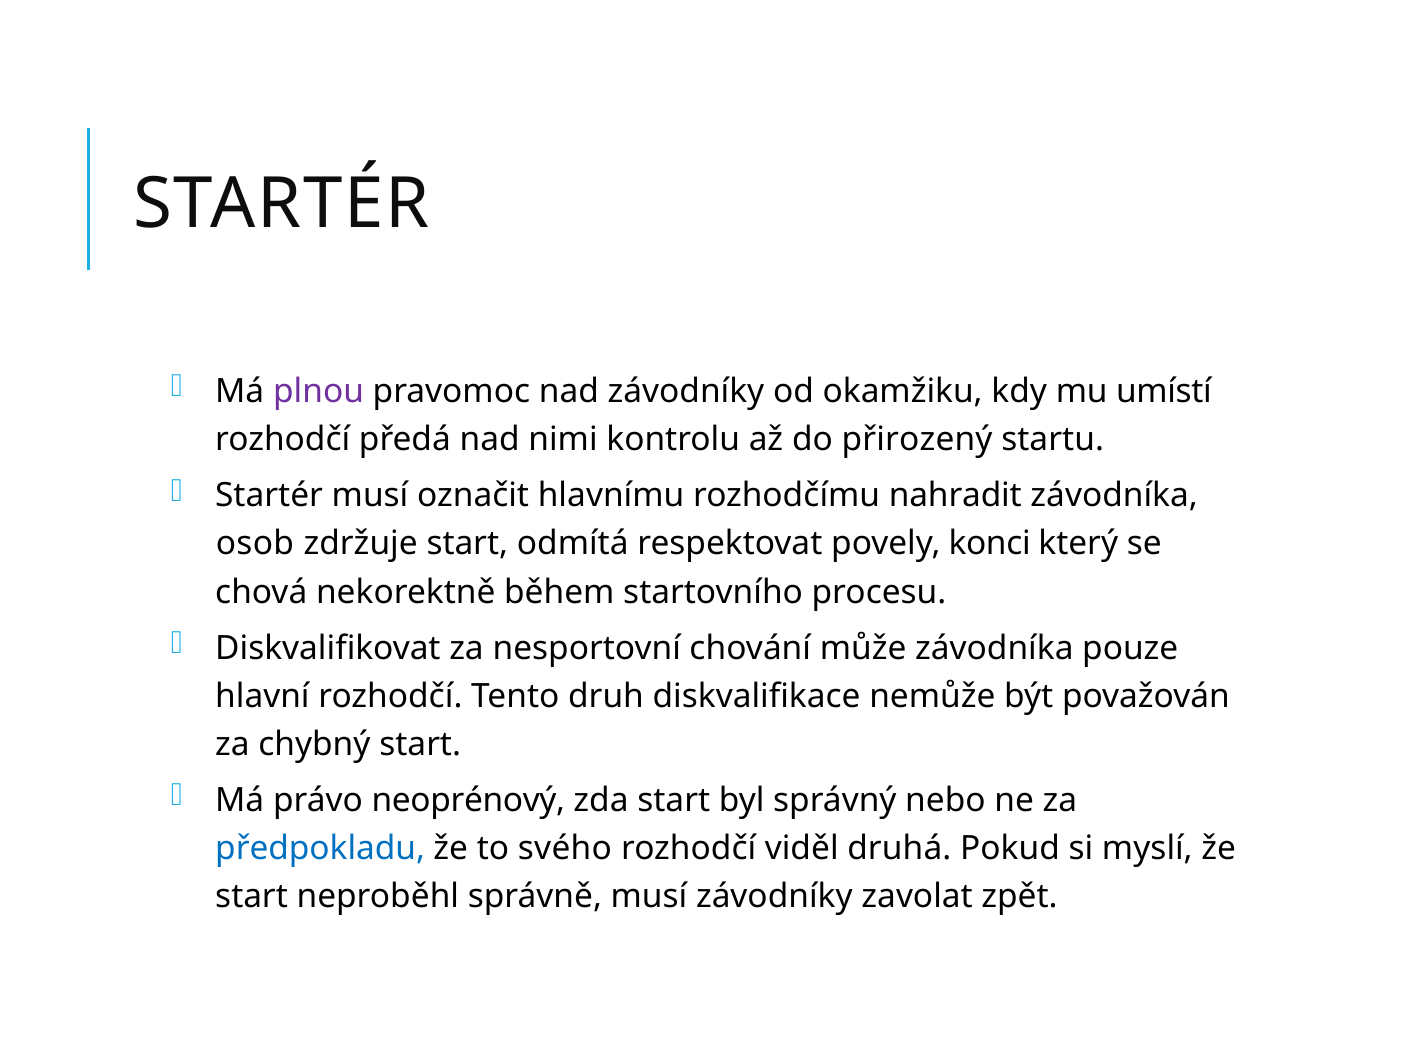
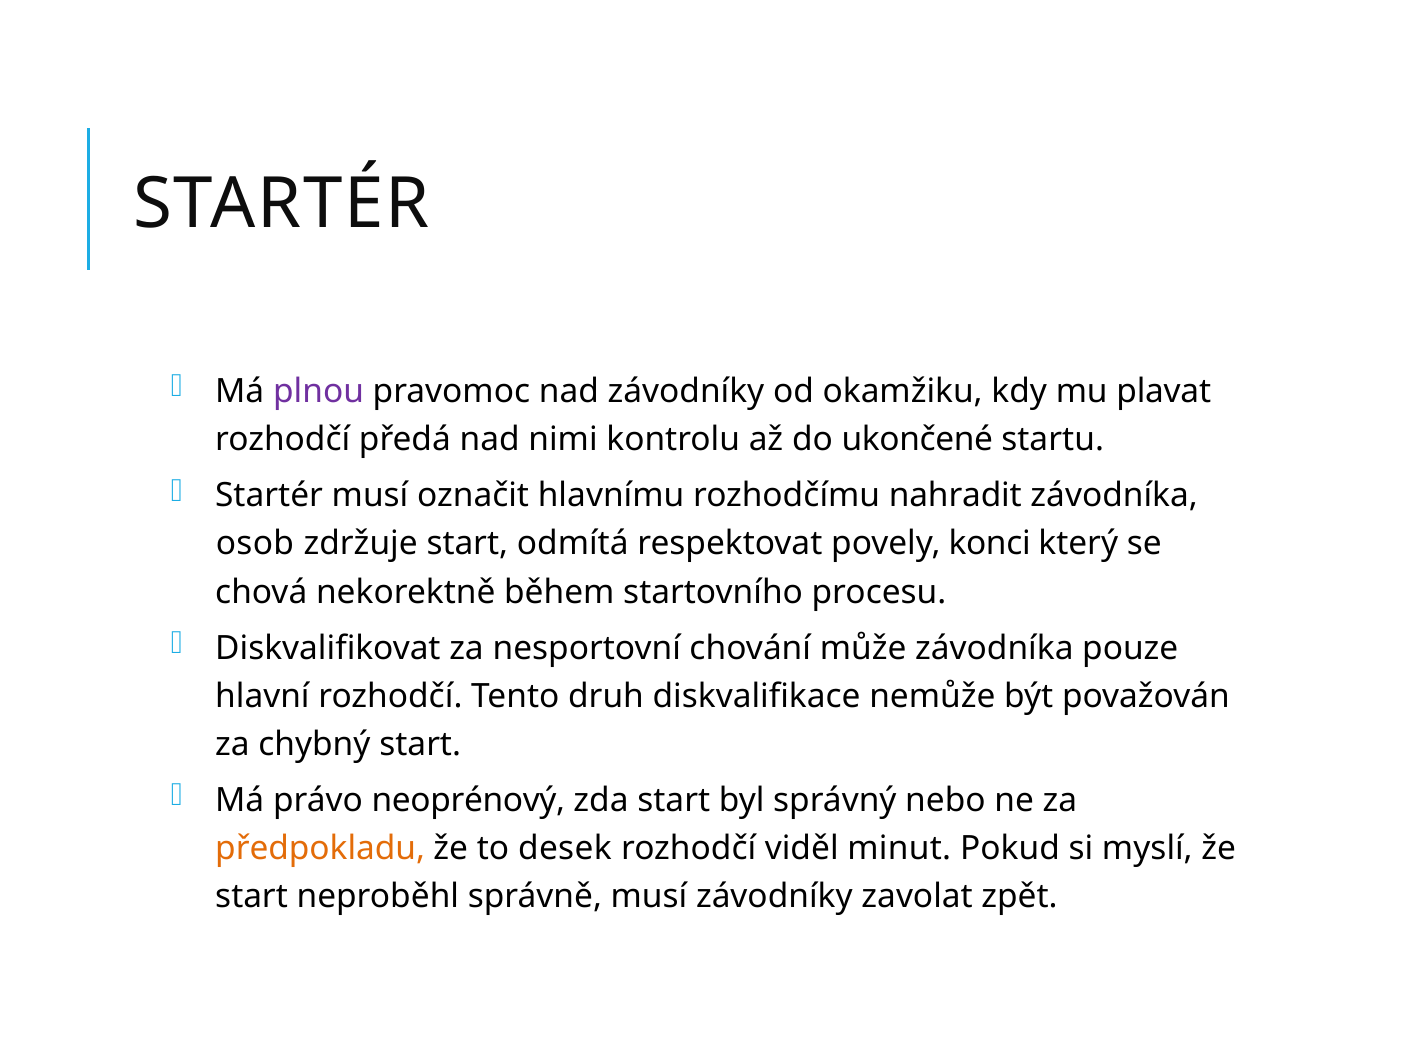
umístí: umístí -> plavat
přirozený: přirozený -> ukončené
předpokladu colour: blue -> orange
svého: svého -> desek
druhá: druhá -> minut
